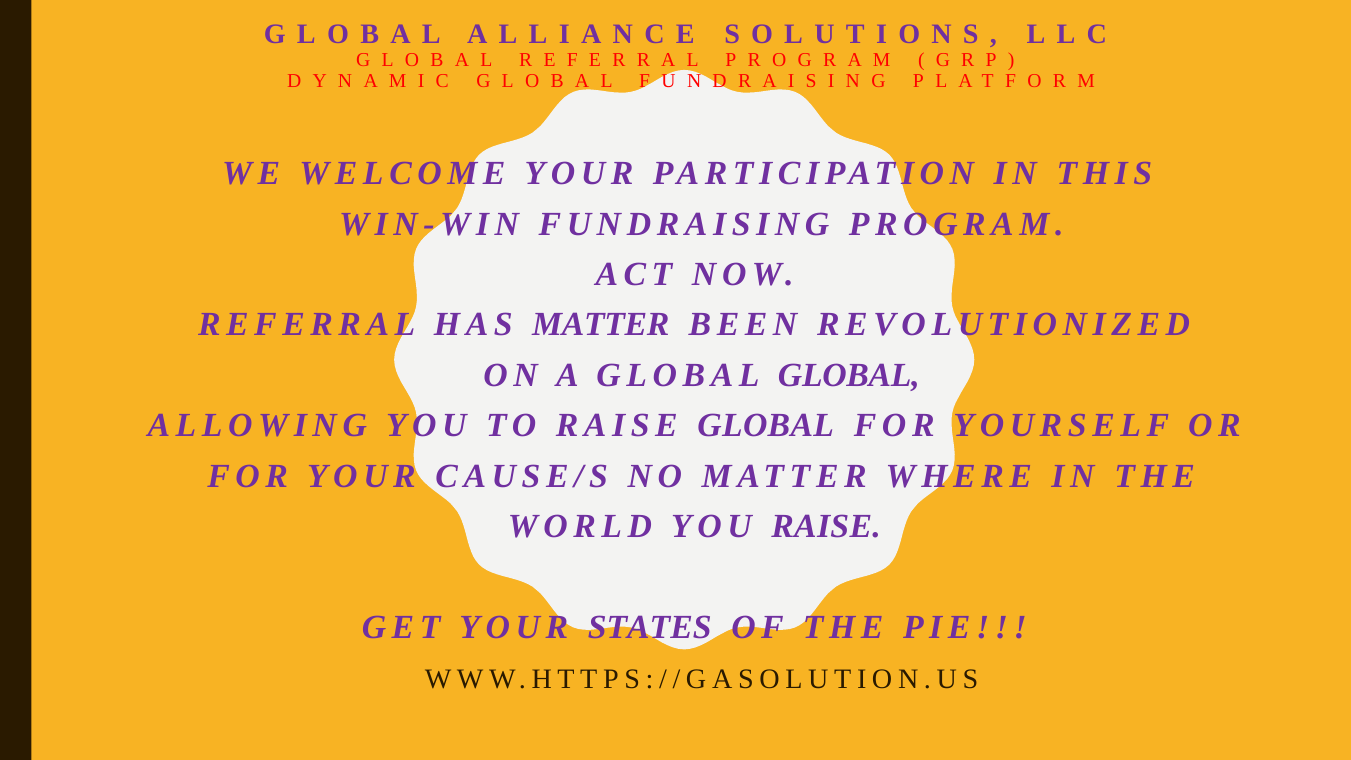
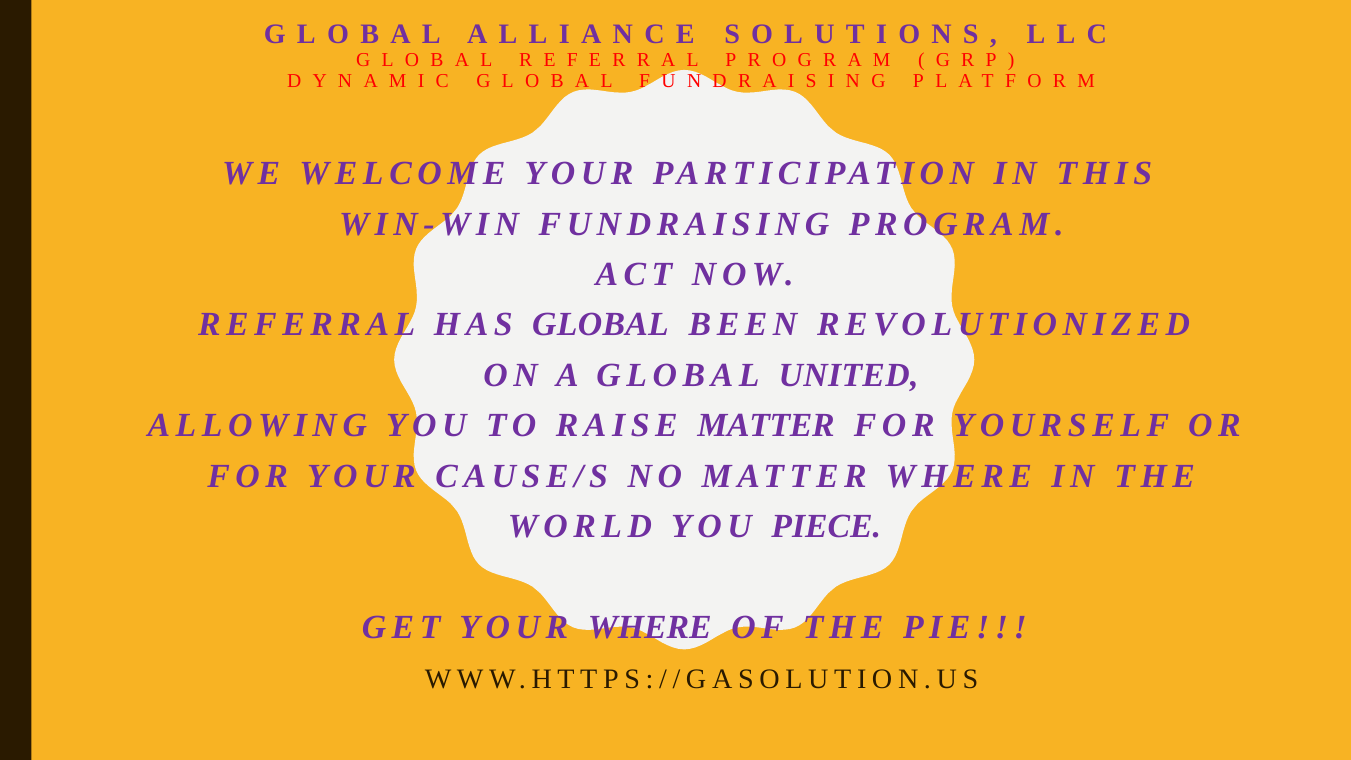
HAS MATTER: MATTER -> GLOBAL
GLOBAL GLOBAL: GLOBAL -> UNITED
RAISE GLOBAL: GLOBAL -> MATTER
YOU RAISE: RAISE -> PIECE
YOUR STATES: STATES -> WHERE
